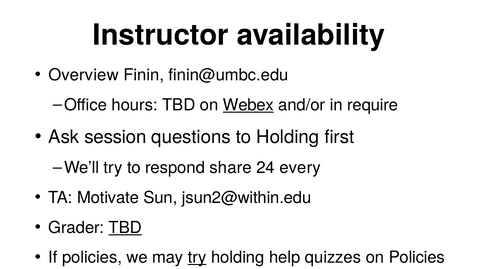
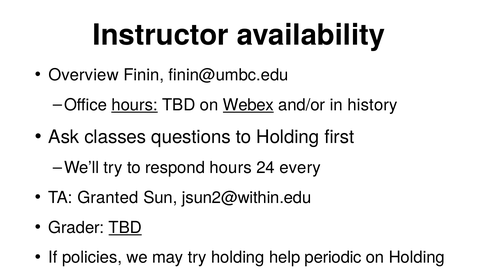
hours at (135, 105) underline: none -> present
require: require -> history
session: session -> classes
respond share: share -> hours
Motivate: Motivate -> Granted
try at (197, 257) underline: present -> none
quizzes: quizzes -> periodic
on Policies: Policies -> Holding
